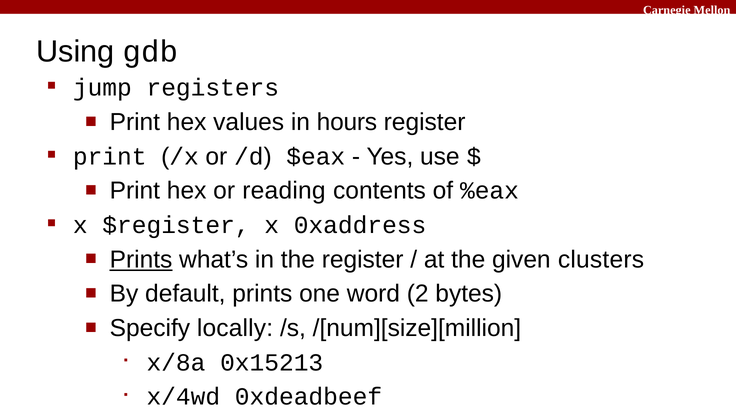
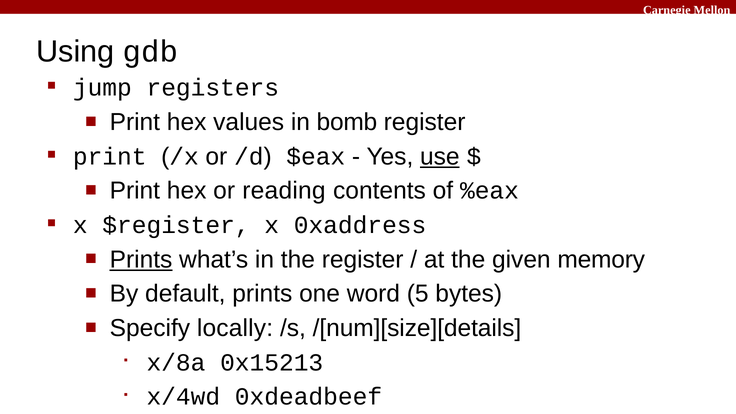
hours: hours -> bomb
use underline: none -> present
clusters: clusters -> memory
2: 2 -> 5
/[num][size][million: /[num][size][million -> /[num][size][details
